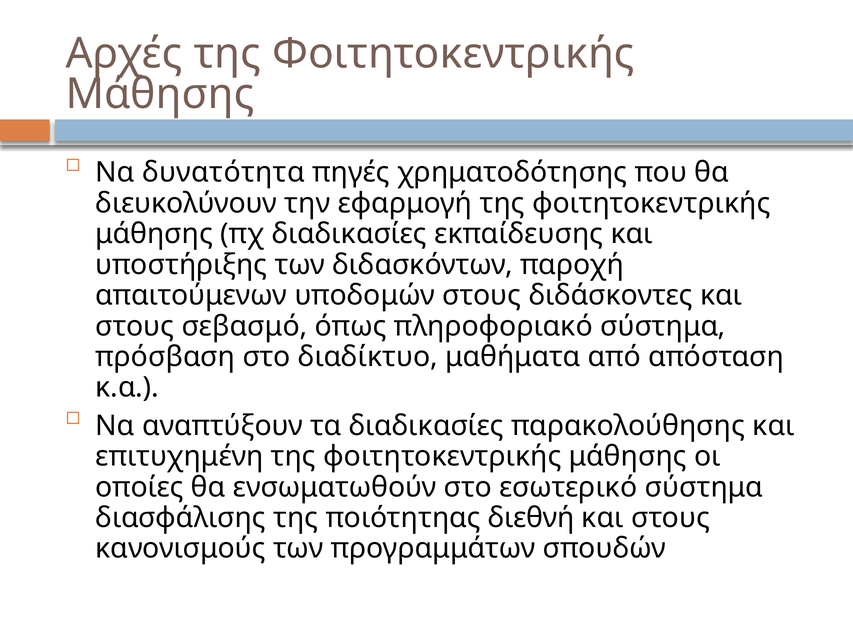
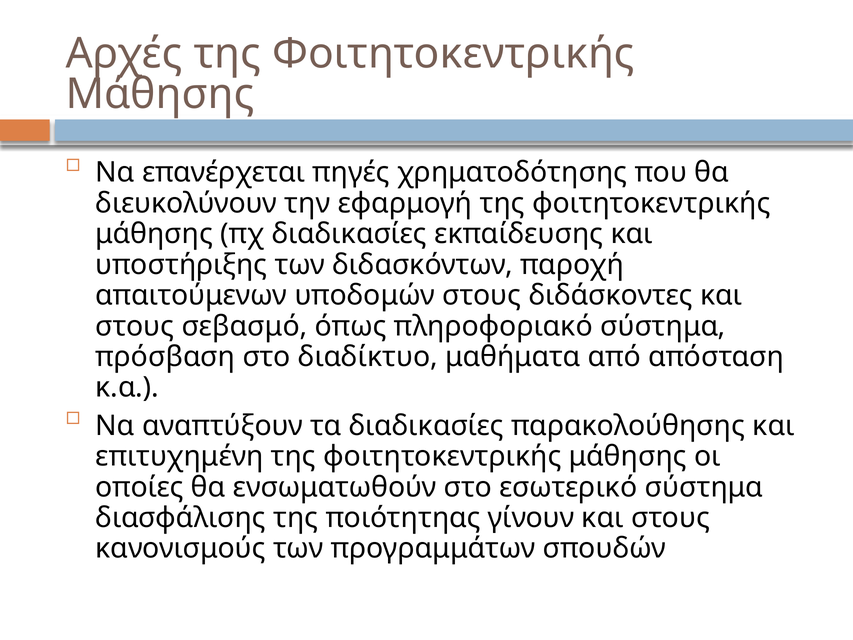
δυνατότητα: δυνατότητα -> επανέρχεται
διεθνή: διεθνή -> γίνουν
